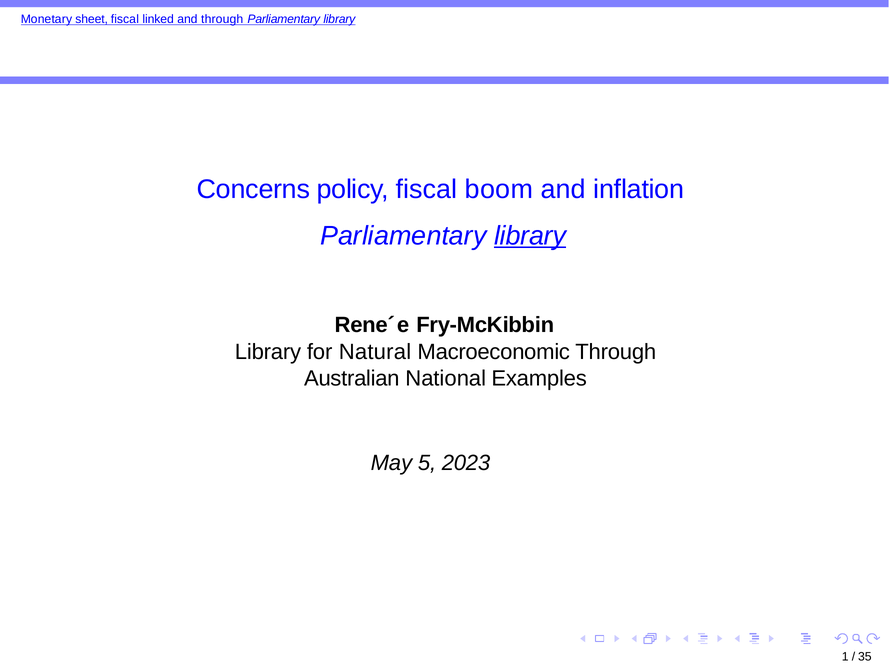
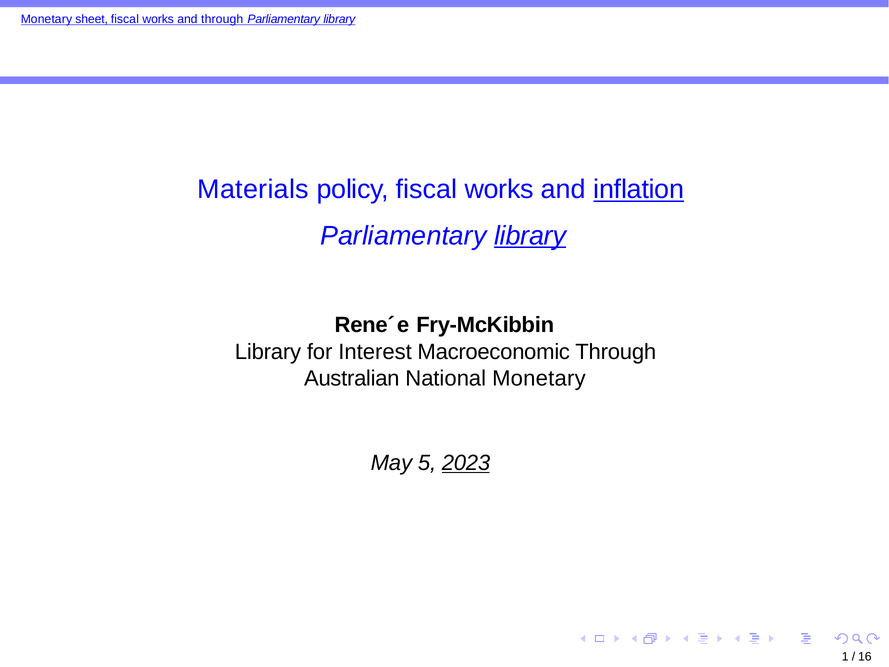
linked at (158, 19): linked -> works
Concerns: Concerns -> Materials
policy fiscal boom: boom -> works
inflation underline: none -> present
Natural: Natural -> Interest
National Examples: Examples -> Monetary
2023 underline: none -> present
35: 35 -> 16
